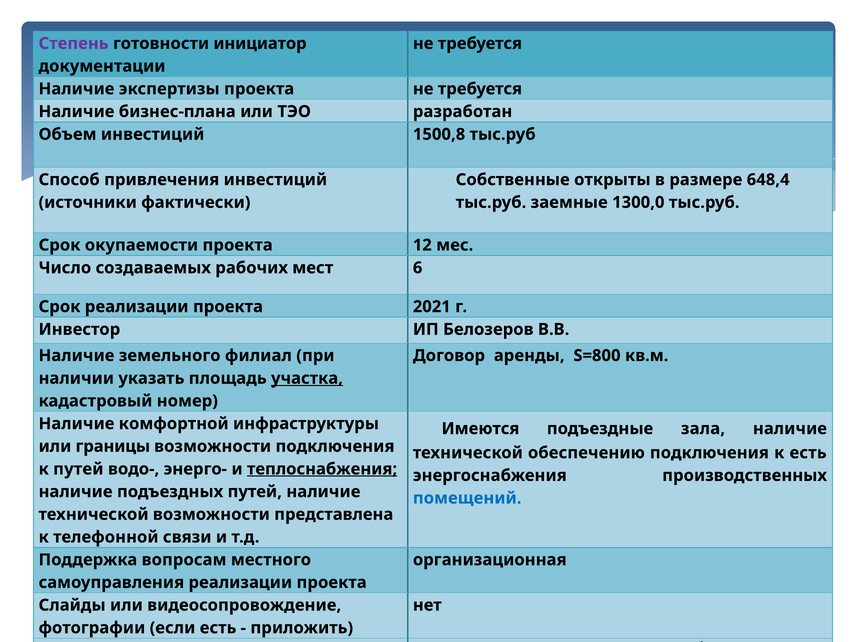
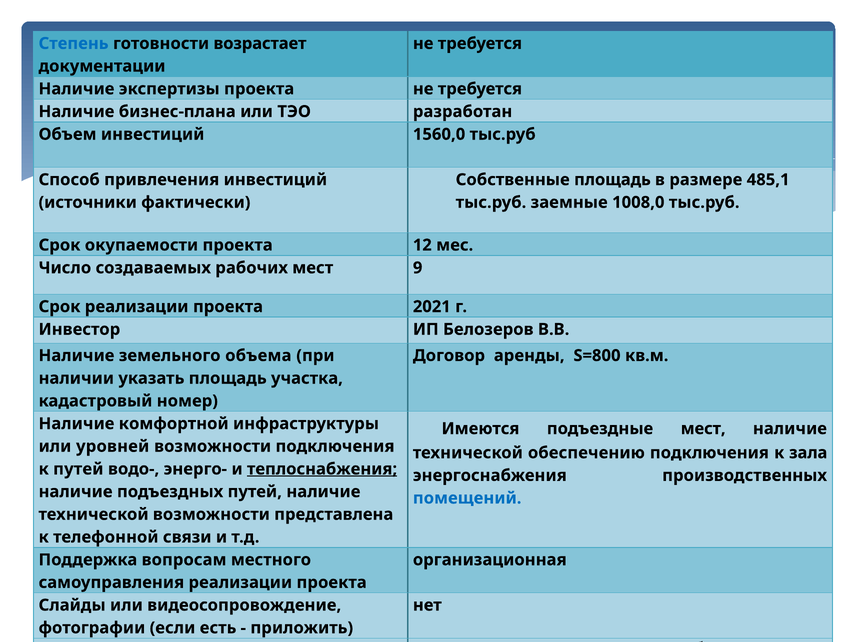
Степень colour: purple -> blue
инициатор: инициатор -> возрастает
1500,8: 1500,8 -> 1560,0
Собственные открыты: открыты -> площадь
648,4: 648,4 -> 485,1
1300,0: 1300,0 -> 1008,0
6: 6 -> 9
филиал: филиал -> объема
участка underline: present -> none
подъездные зала: зала -> мест
границы: границы -> уровней
к есть: есть -> зала
